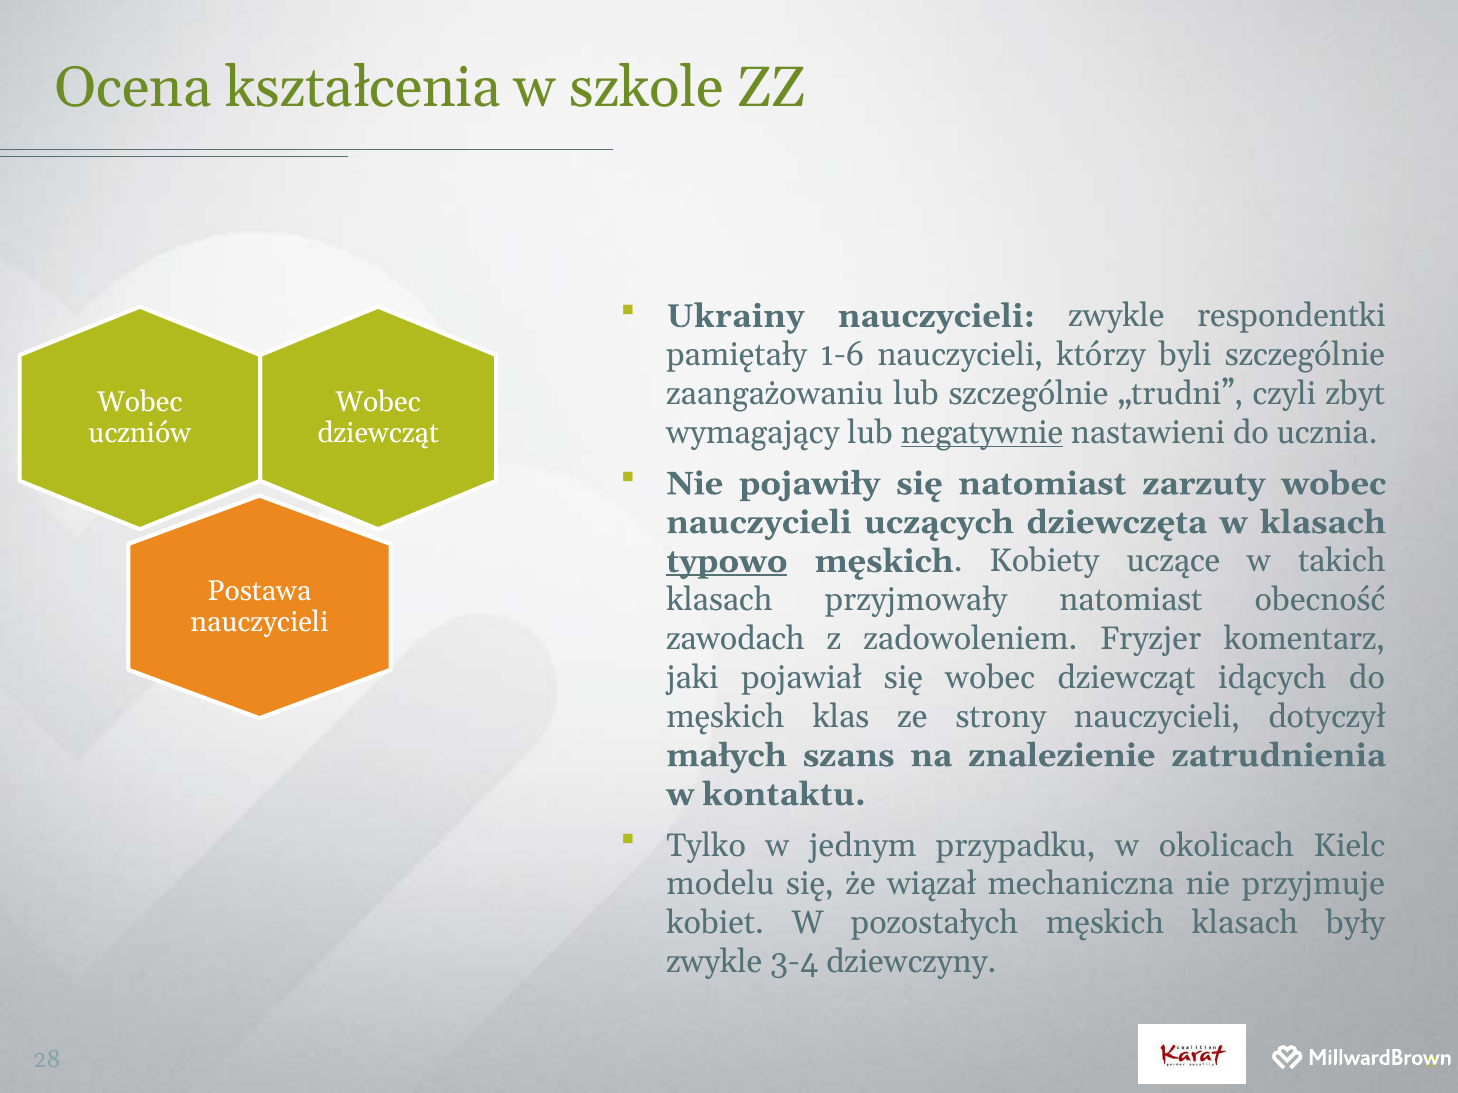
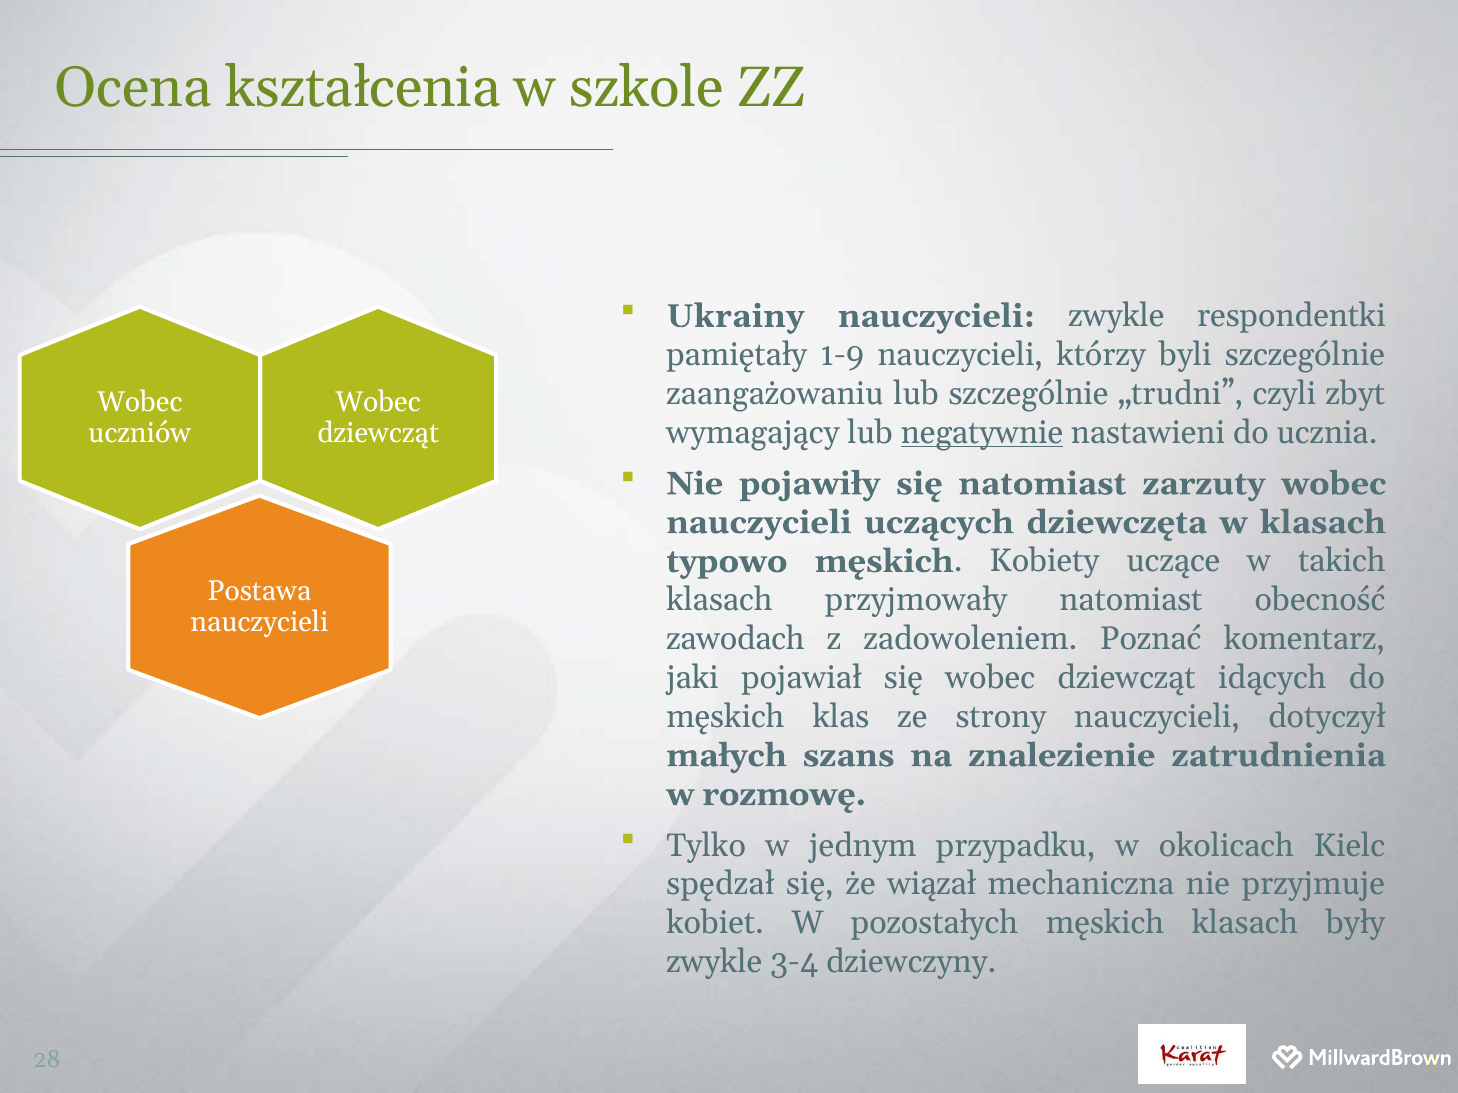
1-6: 1-6 -> 1-9
typowo underline: present -> none
Fryzjer: Fryzjer -> Poznać
kontaktu: kontaktu -> rozmowę
modelu: modelu -> spędzał
